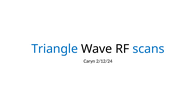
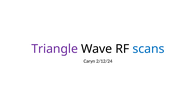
Triangle colour: blue -> purple
